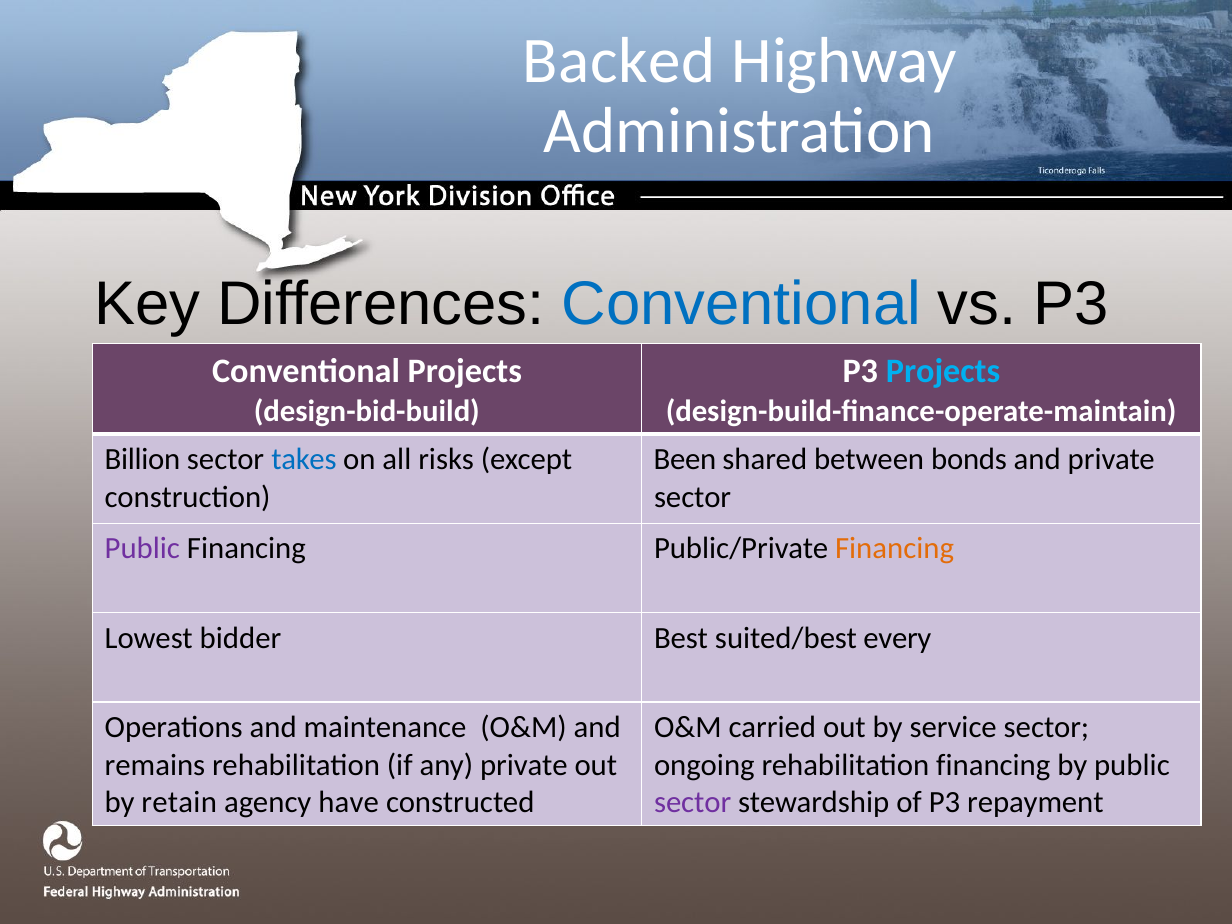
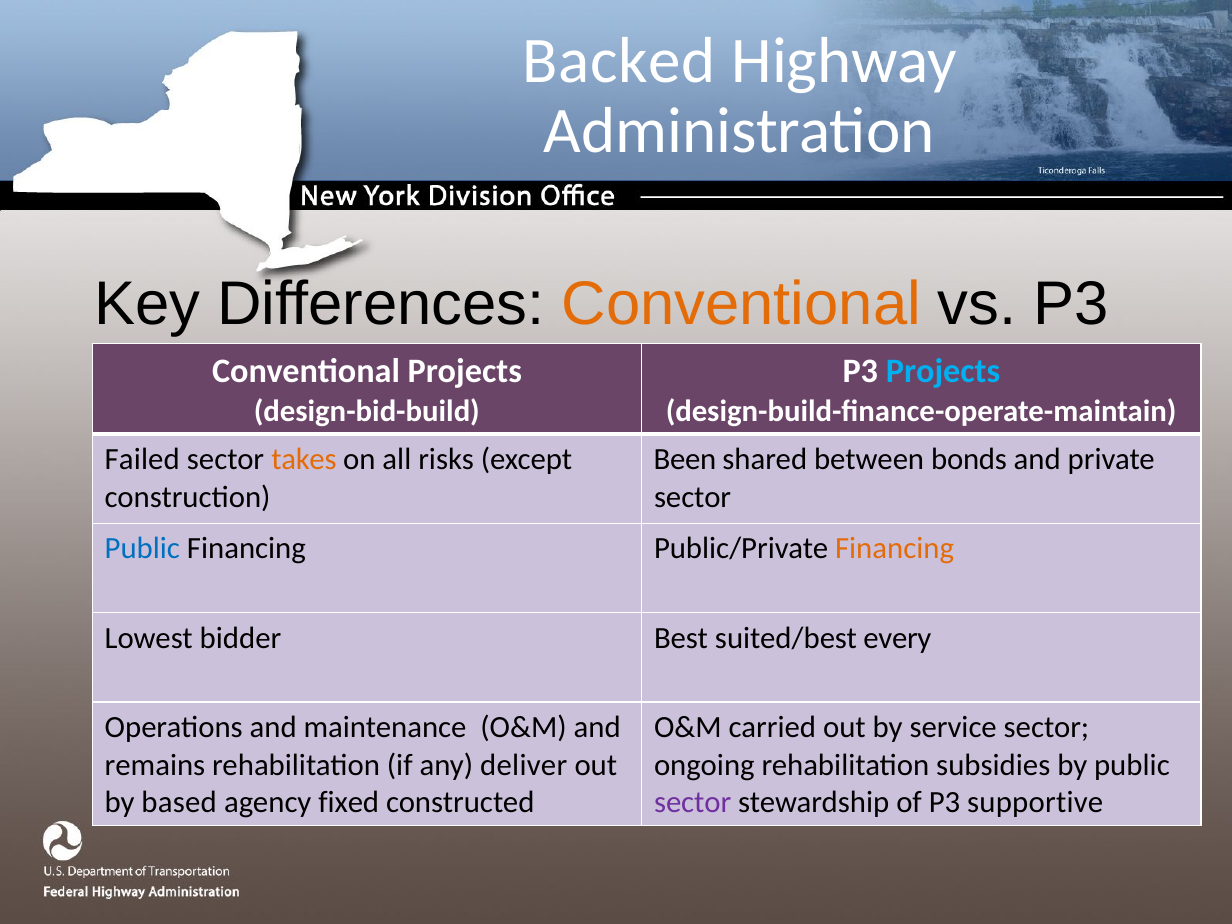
Conventional at (741, 304) colour: blue -> orange
Billion: Billion -> Failed
takes colour: blue -> orange
Public at (142, 549) colour: purple -> blue
any private: private -> deliver
rehabilitation financing: financing -> subsidies
retain: retain -> based
have: have -> fixed
repayment: repayment -> supportive
